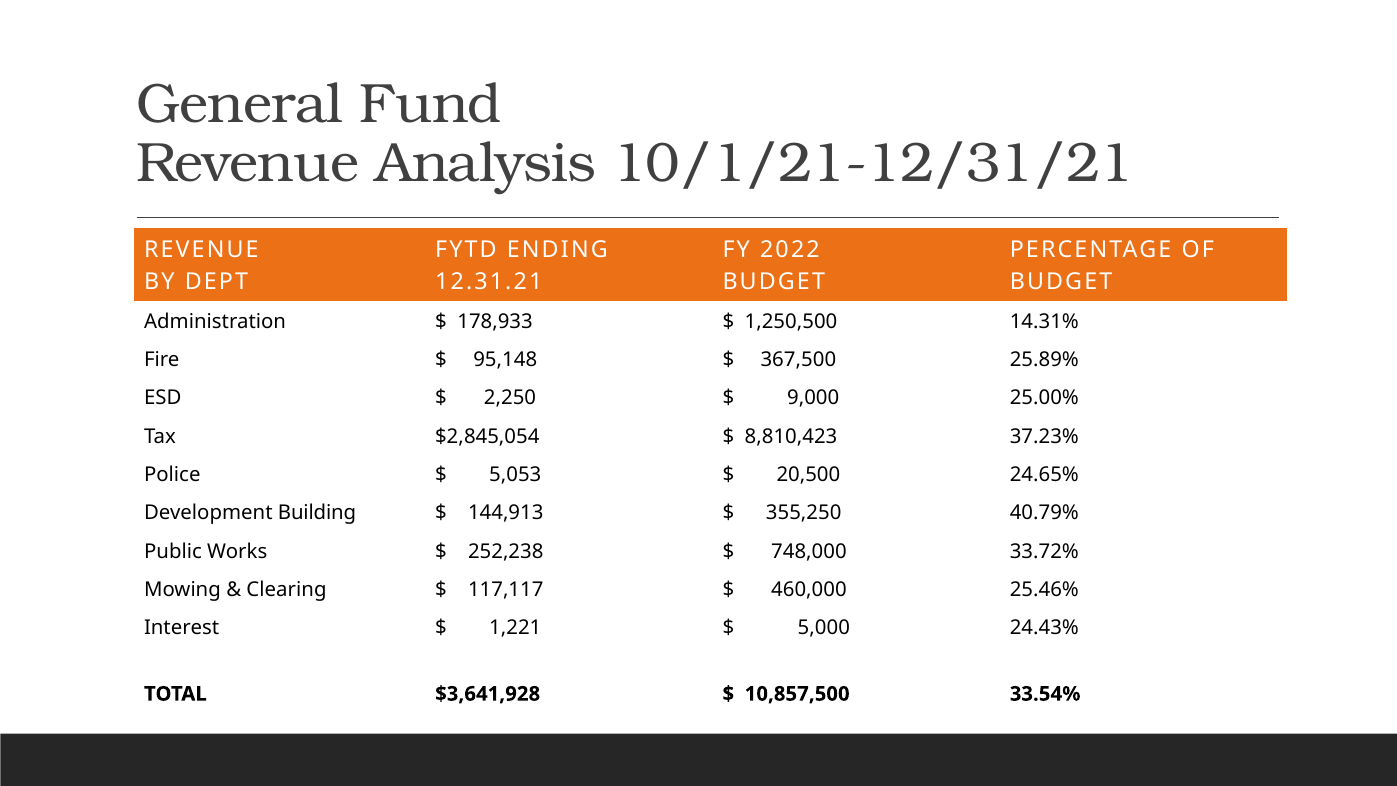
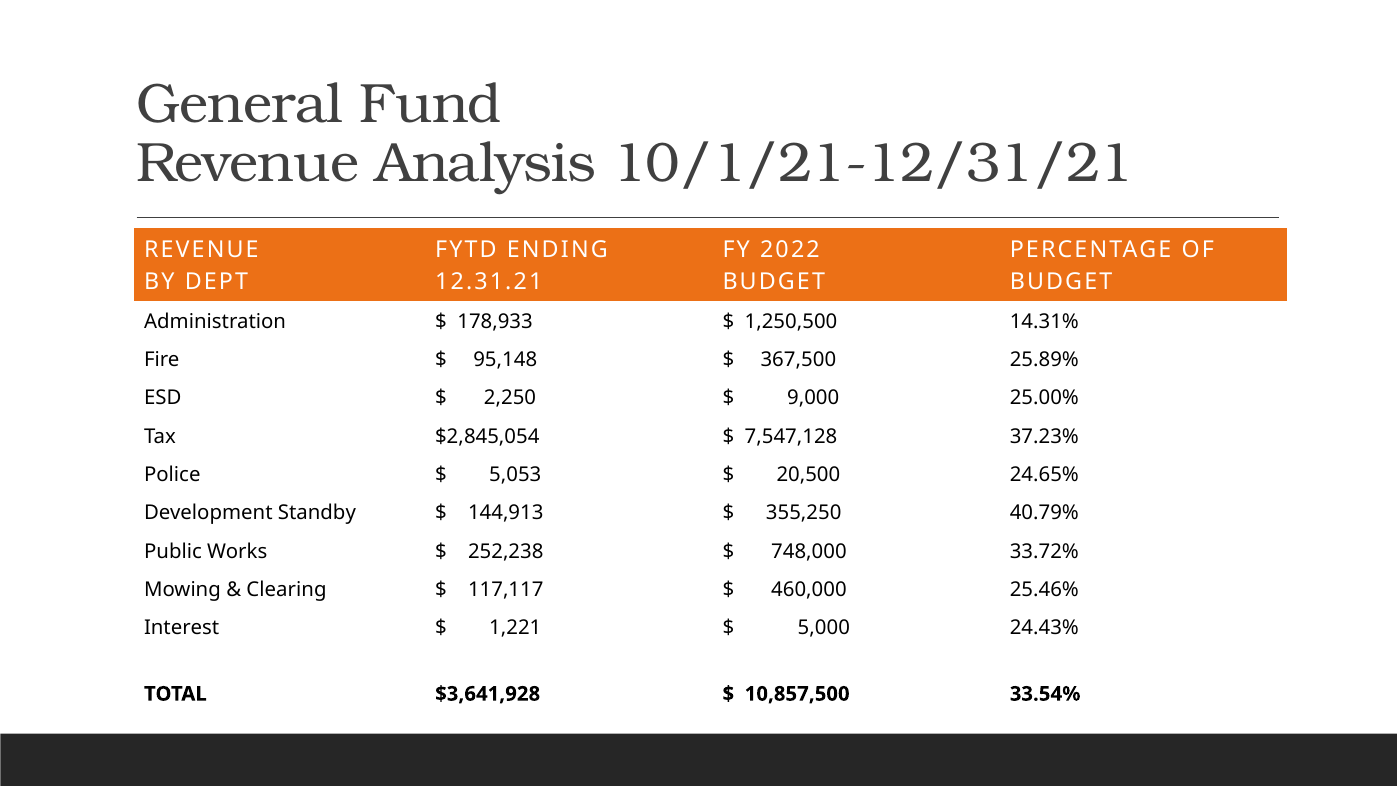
8,810,423: 8,810,423 -> 7,547,128
Building: Building -> Standby
